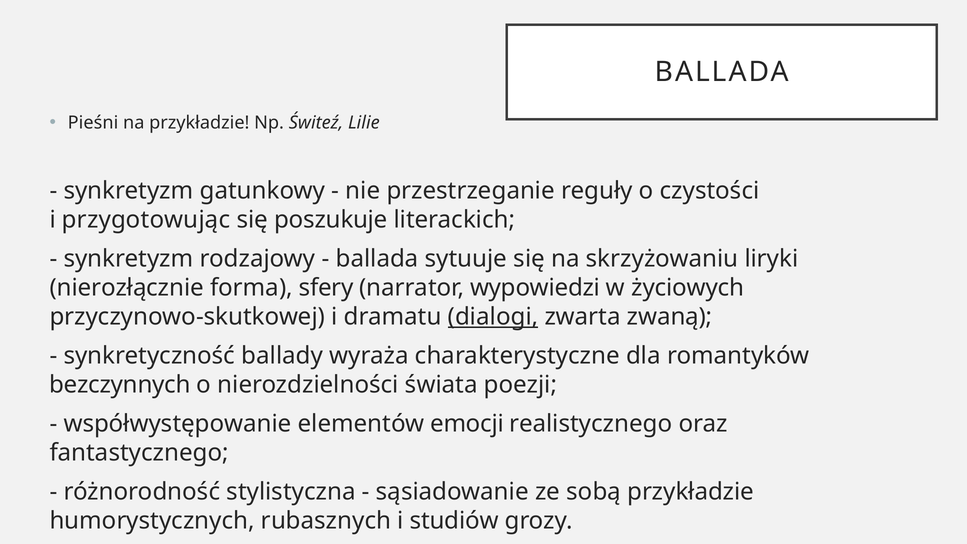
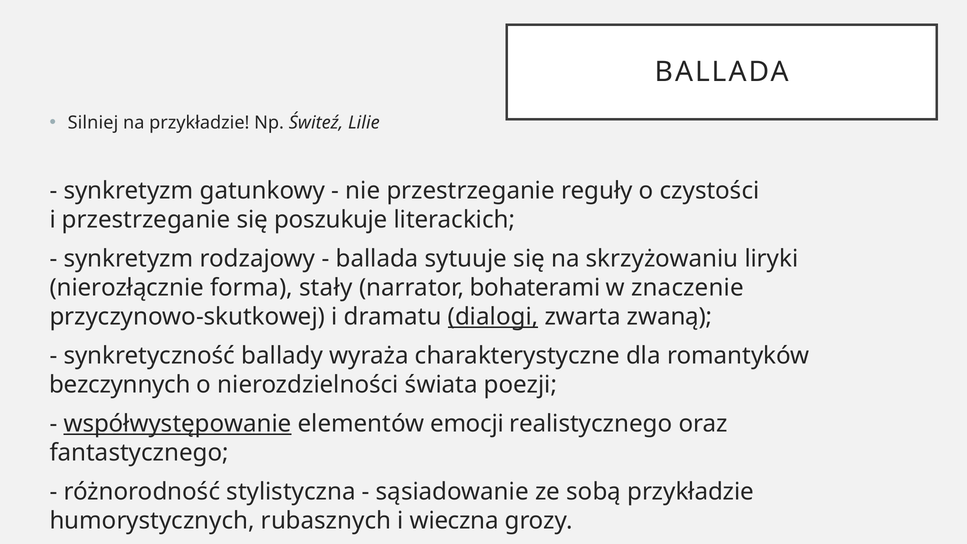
Pieśni: Pieśni -> Silniej
i przygotowując: przygotowując -> przestrzeganie
sfery: sfery -> stały
wypowiedzi: wypowiedzi -> bohaterami
życiowych: życiowych -> znaczenie
współwystępowanie underline: none -> present
studiów: studiów -> wieczna
